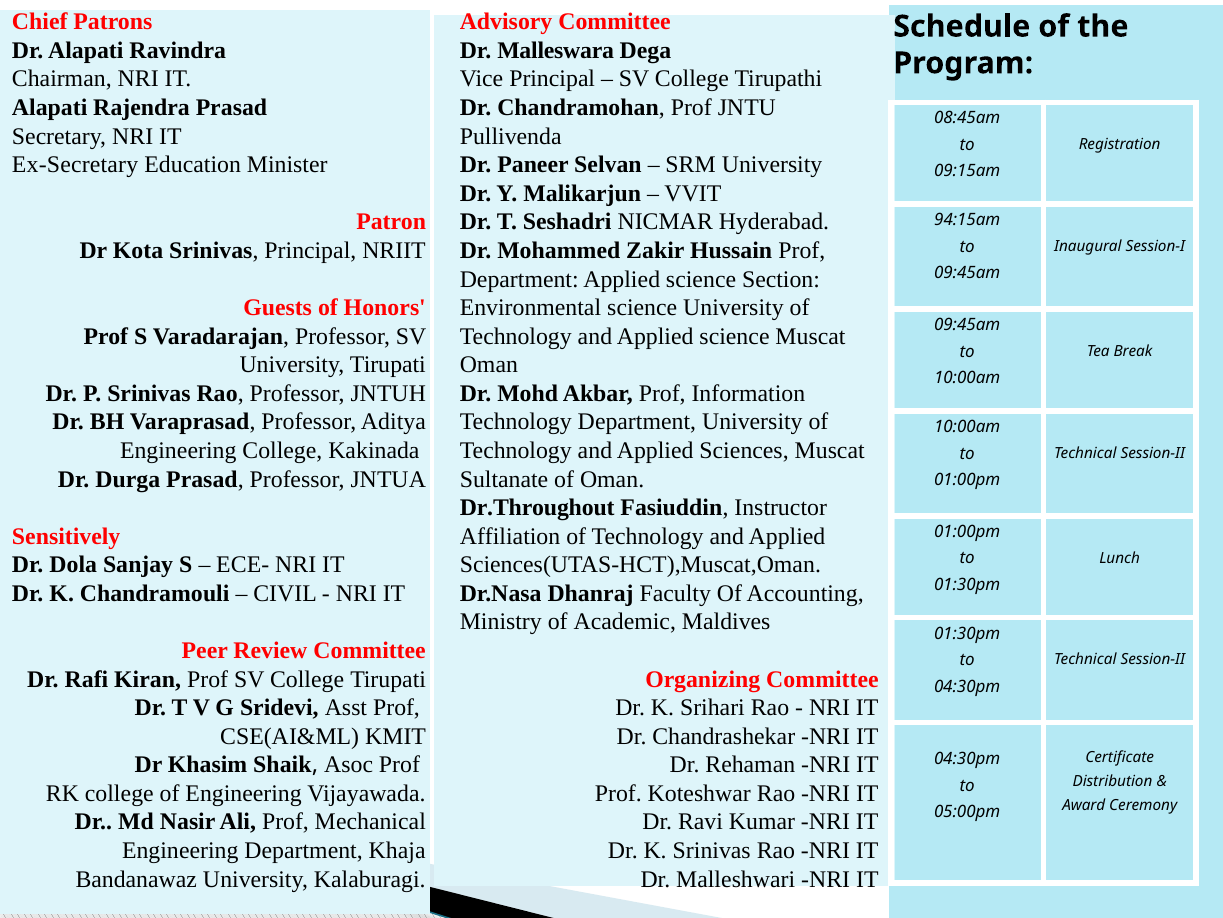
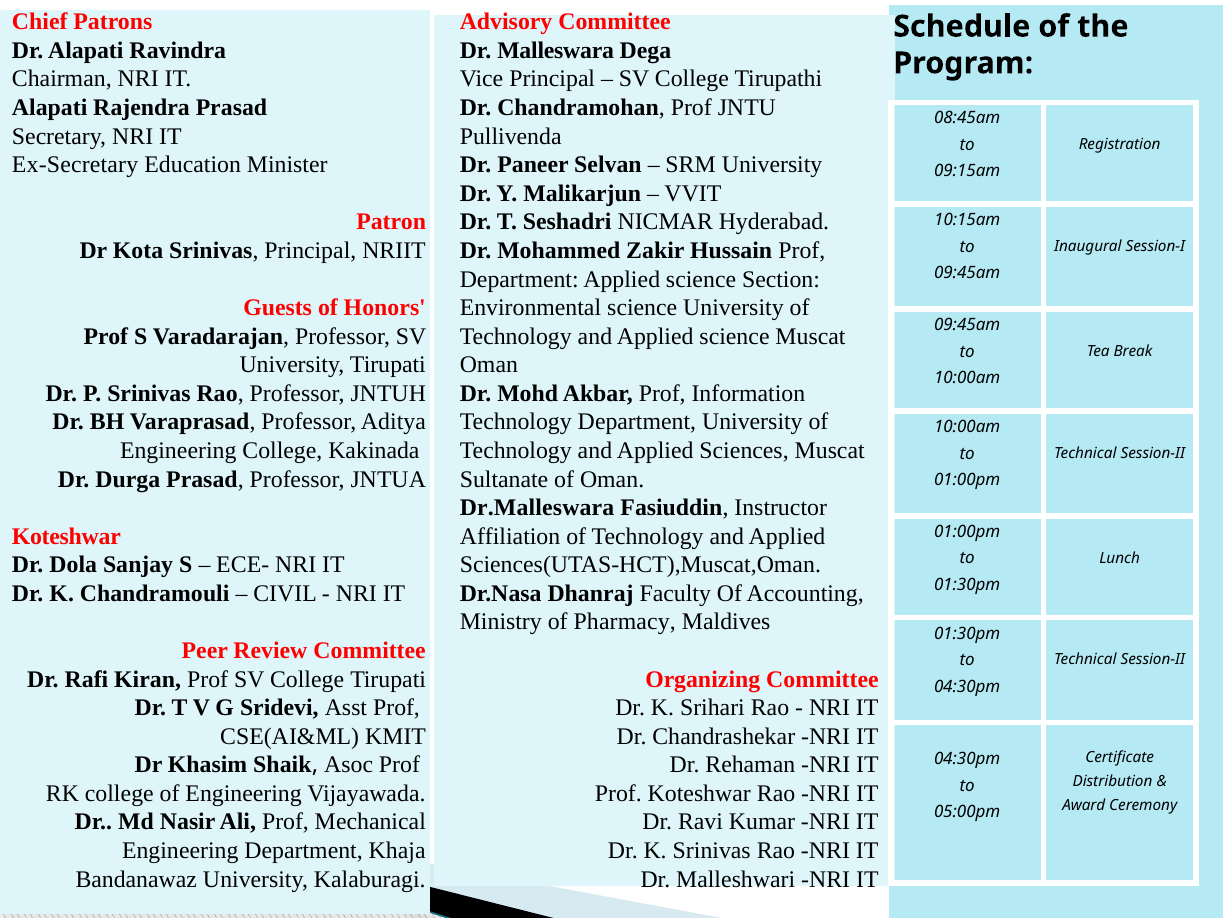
94:15am: 94:15am -> 10:15am
Dr.Throughout: Dr.Throughout -> Dr.Malleswara
Sensitively at (66, 536): Sensitively -> Koteshwar
Academic: Academic -> Pharmacy
